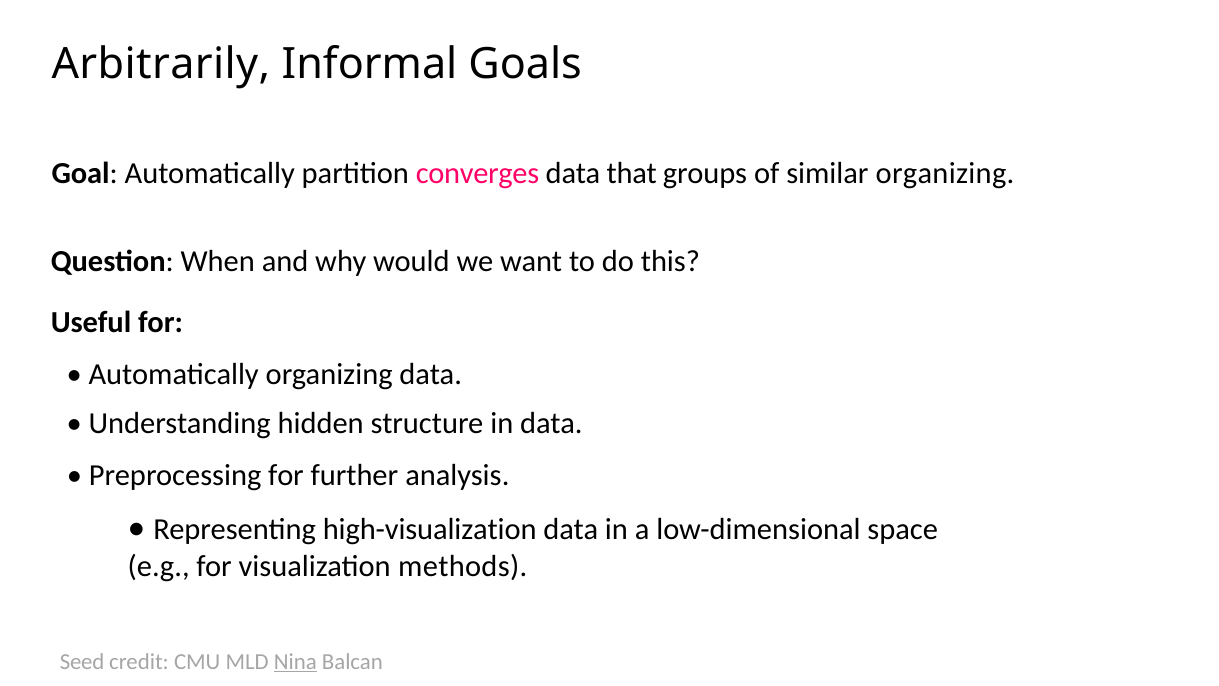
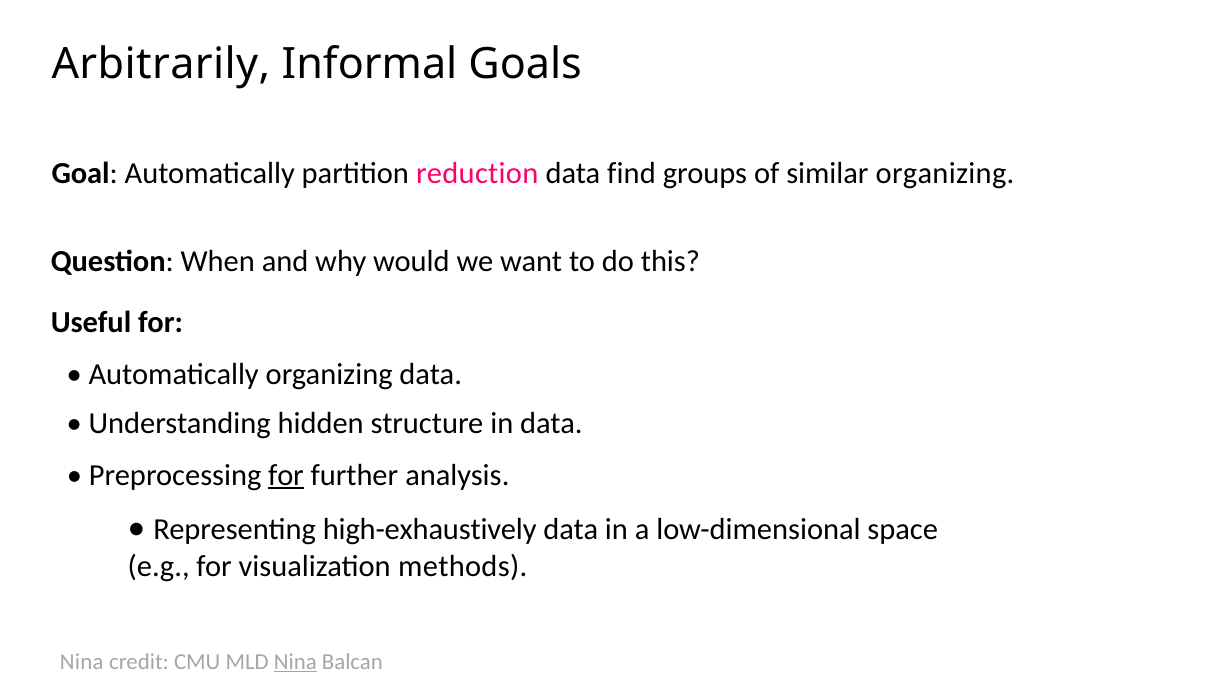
converges: converges -> reduction
that: that -> find
for at (286, 475) underline: none -> present
high-visualization: high-visualization -> high-exhaustively
Seed at (82, 661): Seed -> Nina
